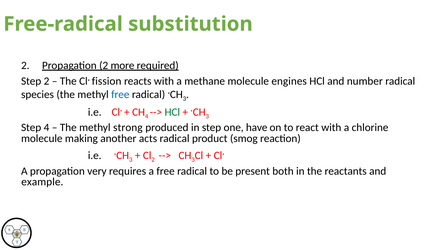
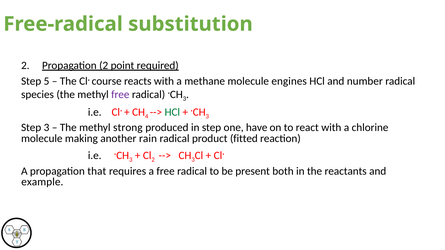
more: more -> point
Step 2: 2 -> 5
fission: fission -> course
free at (120, 95) colour: blue -> purple
Step 4: 4 -> 3
acts: acts -> rain
smog: smog -> fitted
very: very -> that
